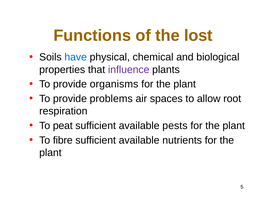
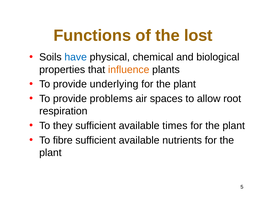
influence colour: purple -> orange
organisms: organisms -> underlying
peat: peat -> they
pests: pests -> times
